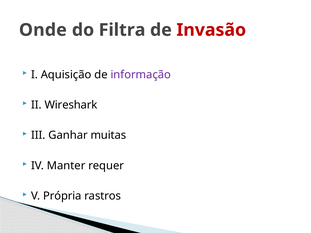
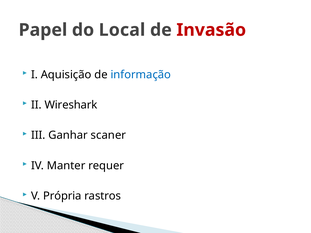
Onde: Onde -> Papel
Filtra: Filtra -> Local
informação colour: purple -> blue
muitas: muitas -> scaner
